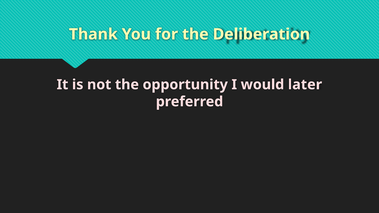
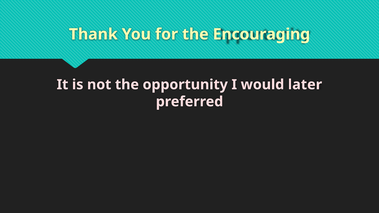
Deliberation: Deliberation -> Encouraging
